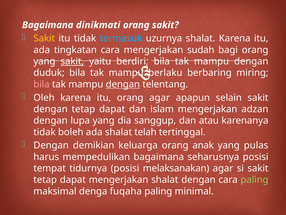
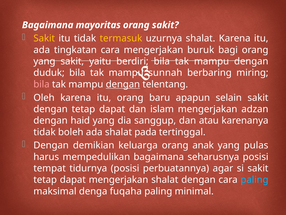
dinikmati: dinikmati -> mayoritas
termasuk colour: light blue -> yellow
sudah: sudah -> buruk
sakit at (72, 61) underline: present -> none
berlaku: berlaku -> sunnah
orang agar: agar -> baru
lupa: lupa -> haid
telah: telah -> pada
melaksanakan: melaksanakan -> perbuatannya
paling at (254, 179) colour: light green -> light blue
